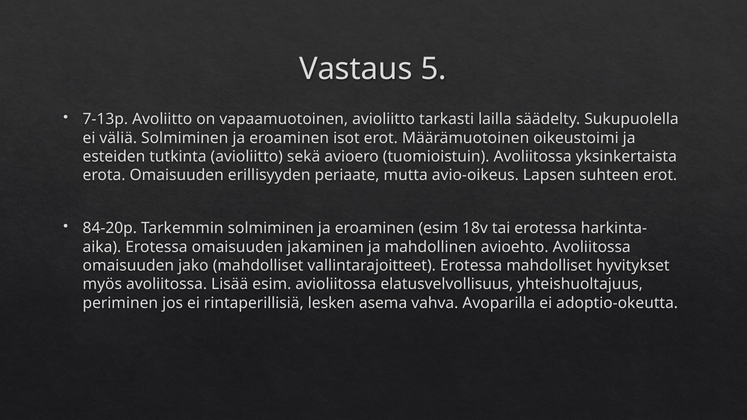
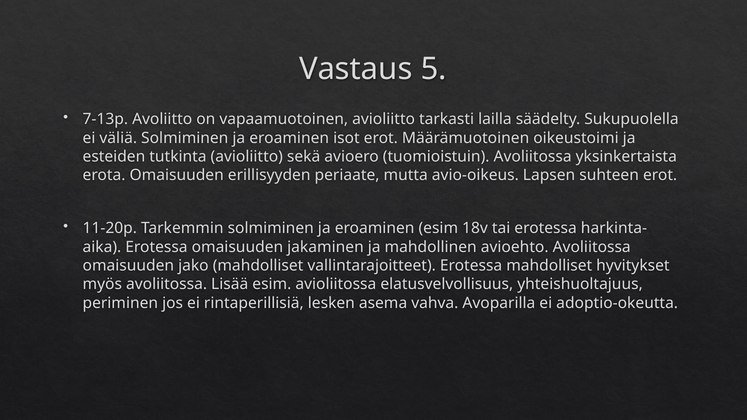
84-20p: 84-20p -> 11-20p
